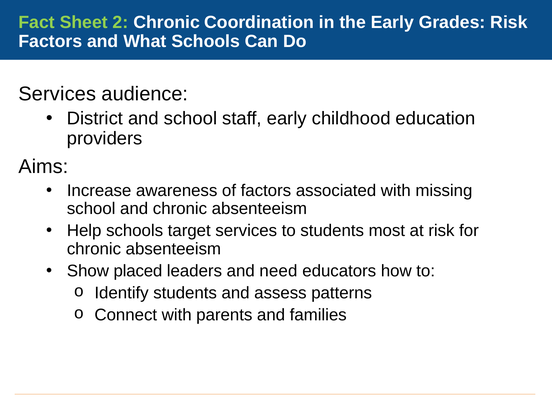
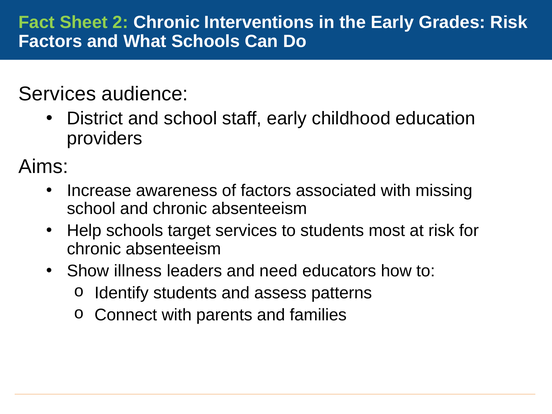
Coordination: Coordination -> Interventions
placed: placed -> illness
